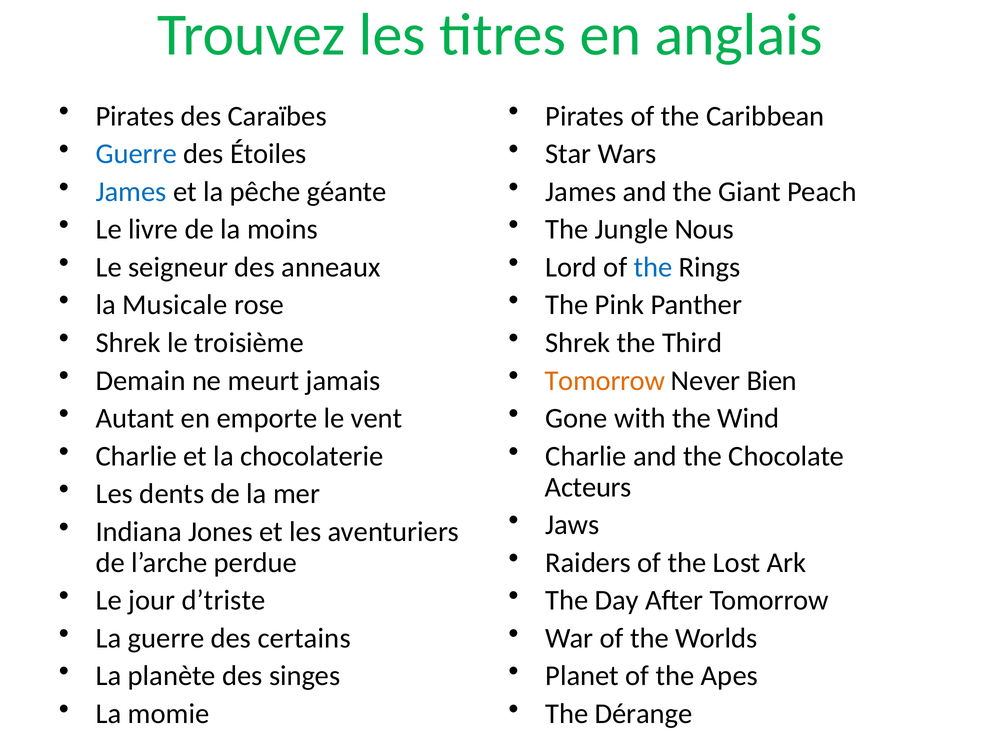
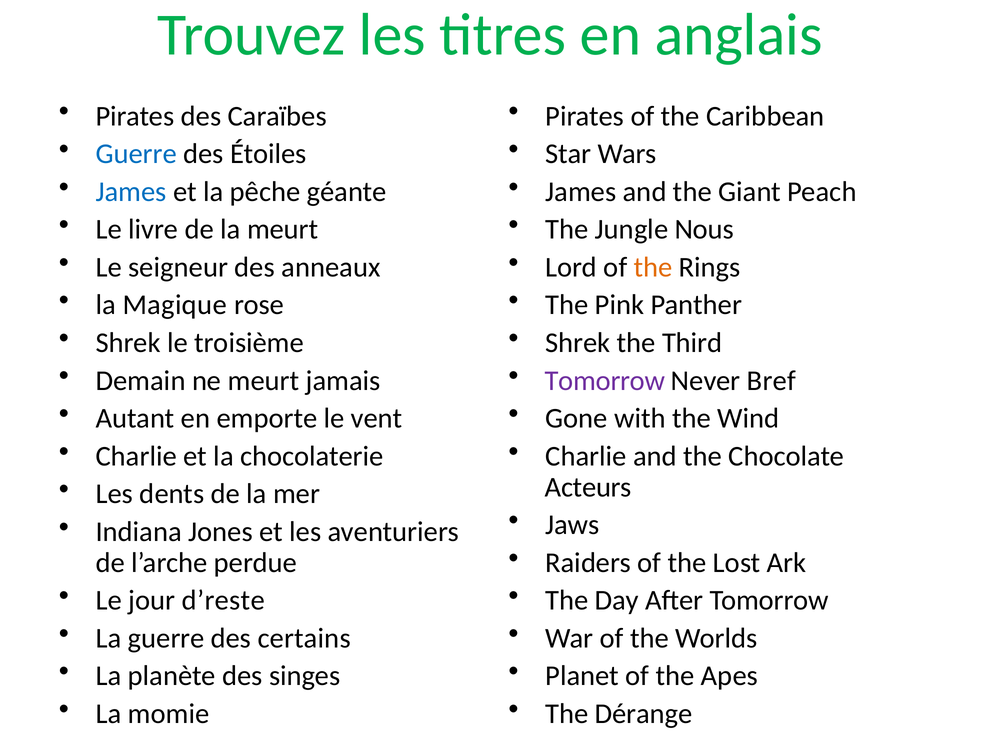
la moins: moins -> meurt
the at (653, 267) colour: blue -> orange
Musicale: Musicale -> Magique
Tomorrow at (605, 380) colour: orange -> purple
Bien: Bien -> Bref
d’triste: d’triste -> d’reste
